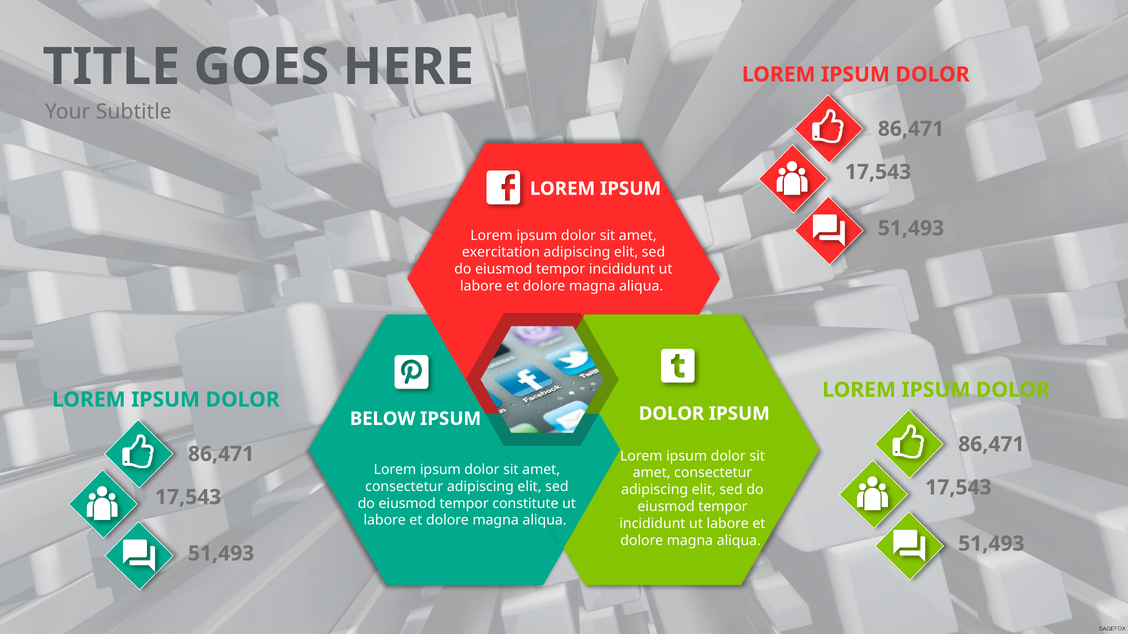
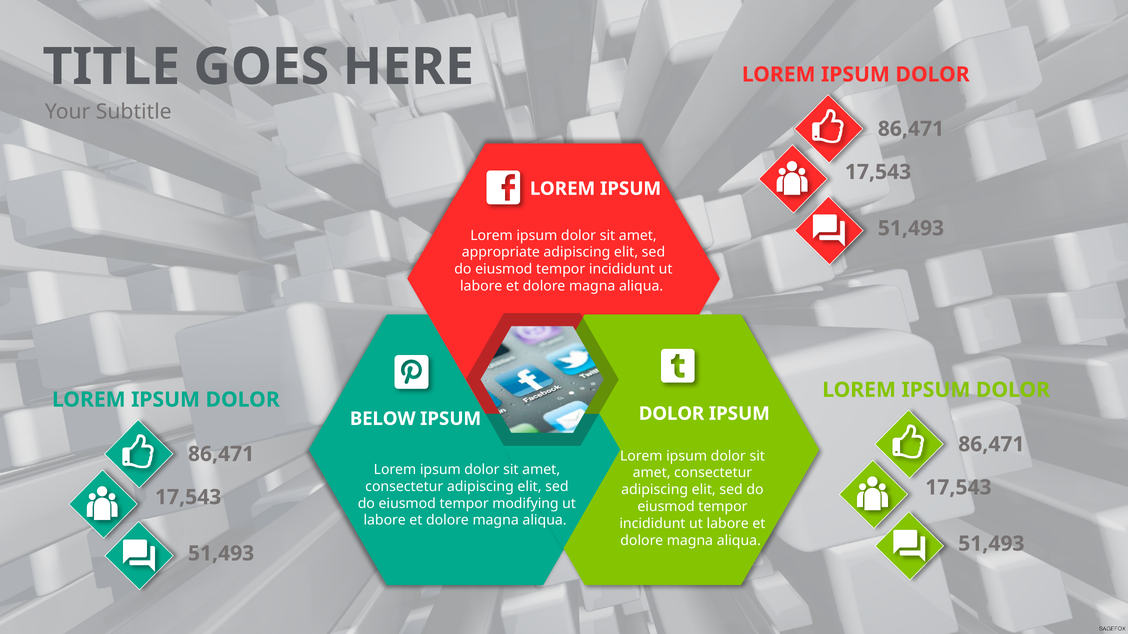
exercitation: exercitation -> appropriate
constitute: constitute -> modifying
